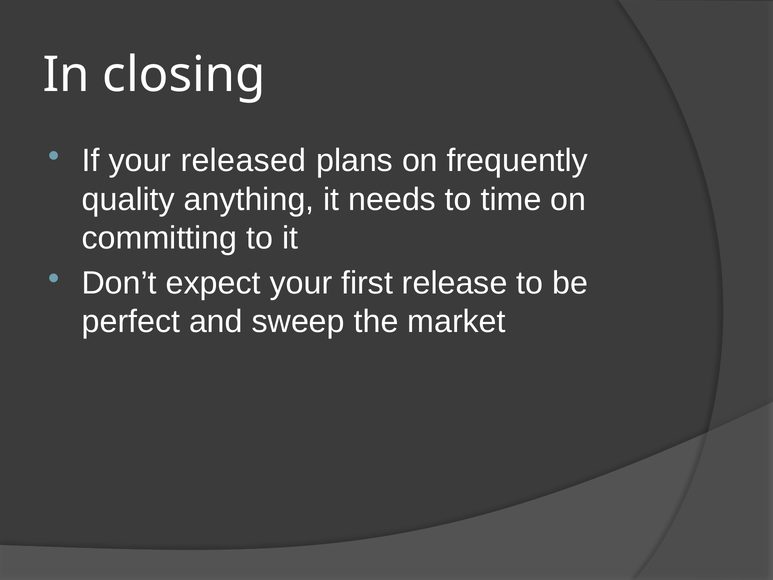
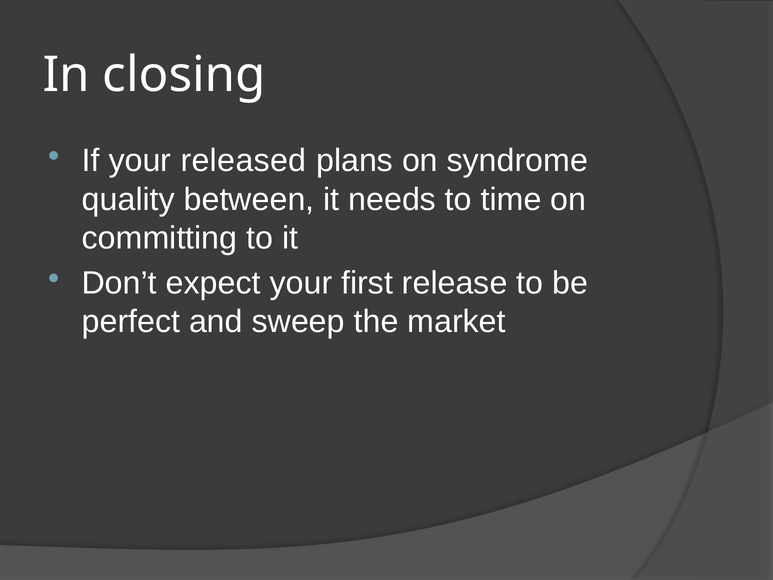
frequently: frequently -> syndrome
anything: anything -> between
